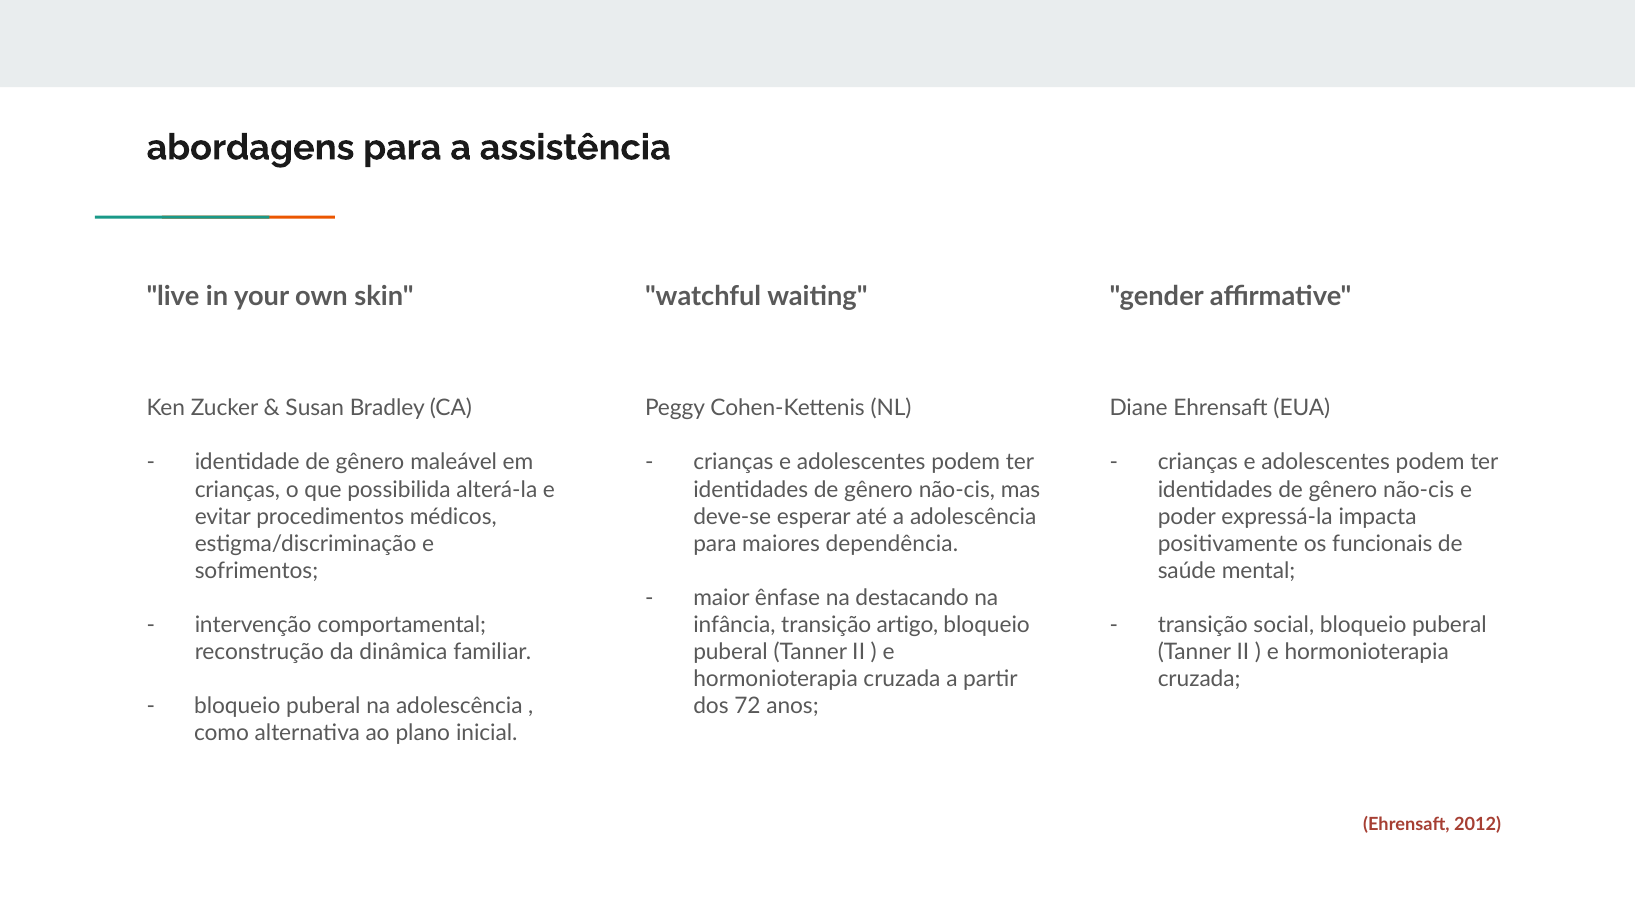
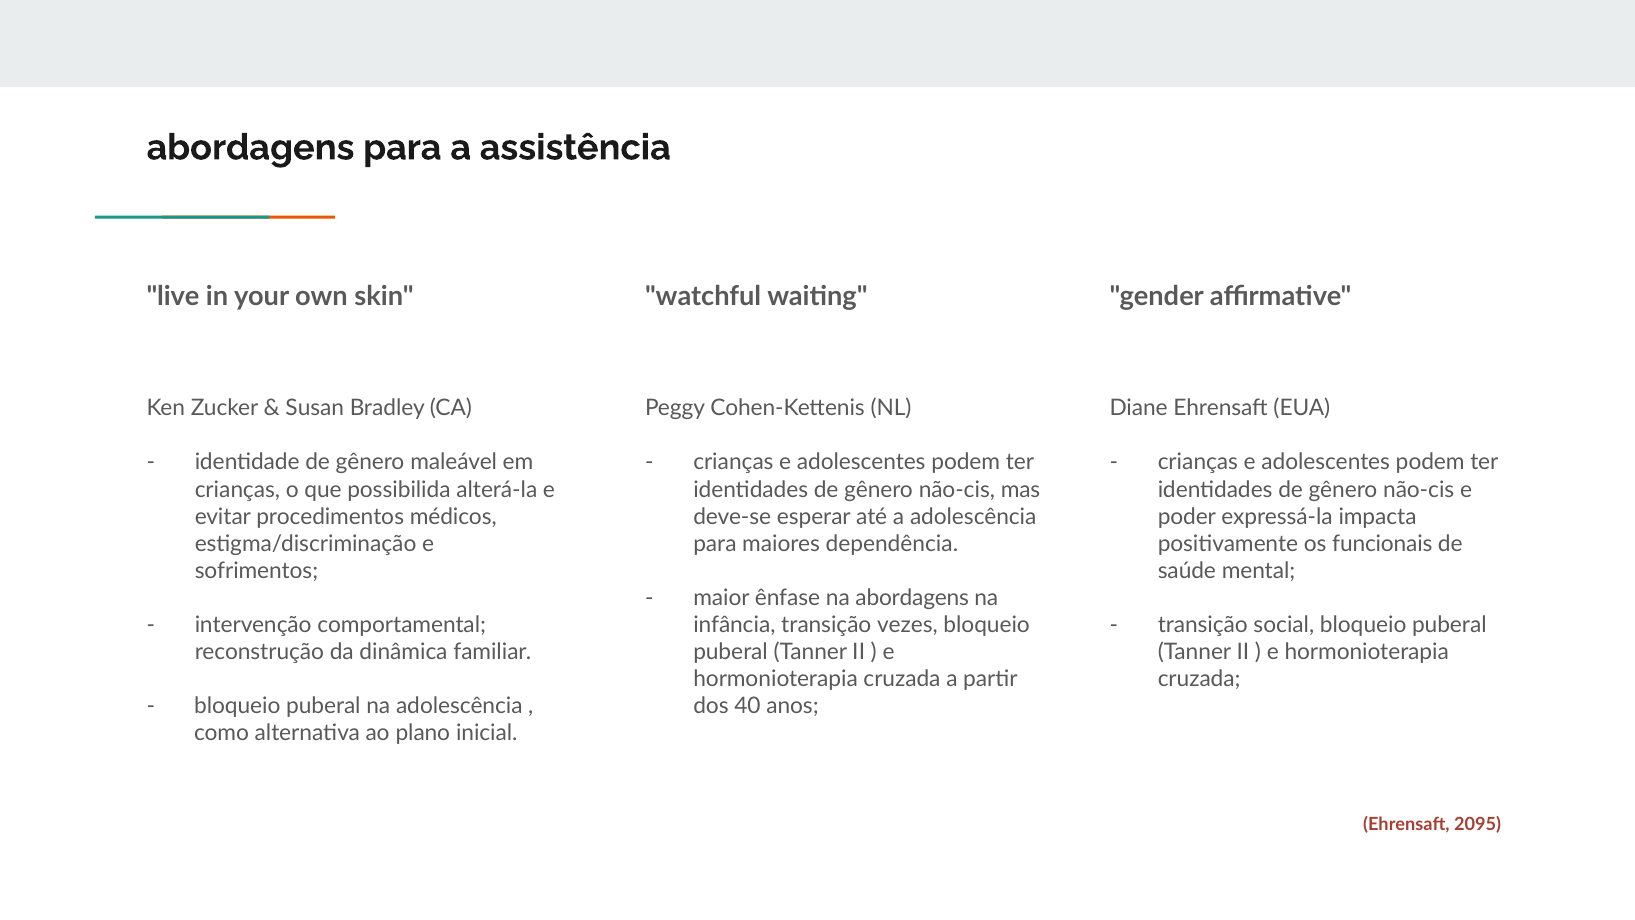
na destacando: destacando -> abordagens
artigo: artigo -> vezes
72: 72 -> 40
2012: 2012 -> 2095
